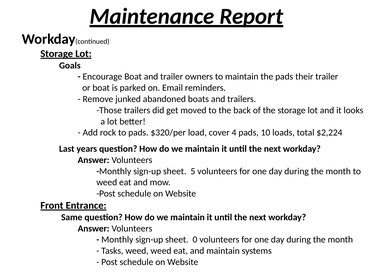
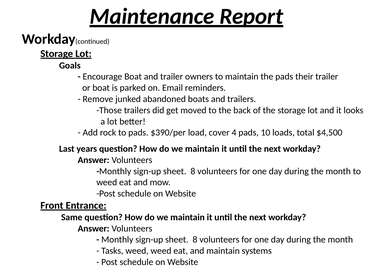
$320/per: $320/per -> $390/per
$2,224: $2,224 -> $4,500
5 at (193, 171): 5 -> 8
0 at (195, 239): 0 -> 8
